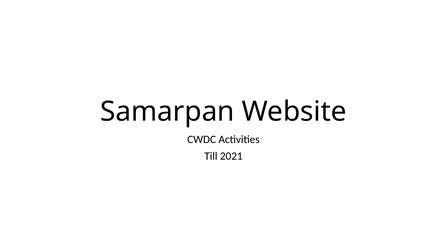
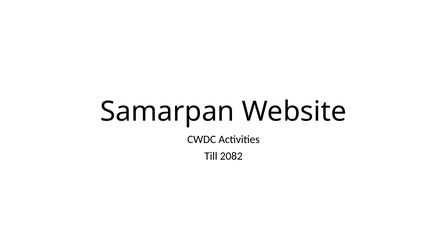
2021: 2021 -> 2082
